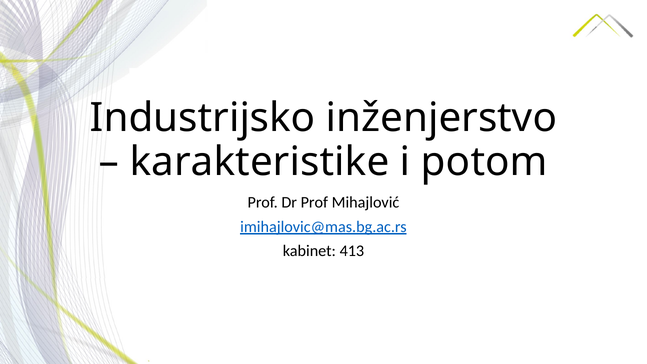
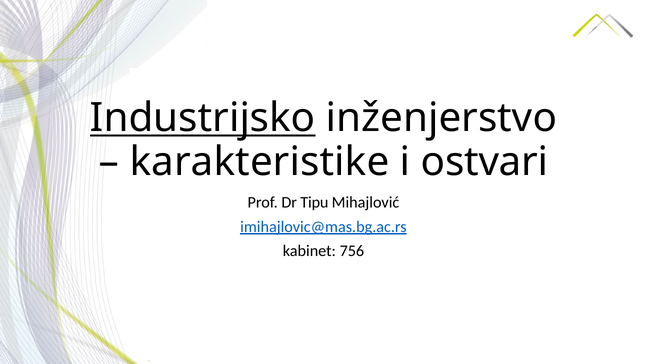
Industrijsko underline: none -> present
potom: potom -> ostvari
Dr Prof: Prof -> Tipu
413: 413 -> 756
